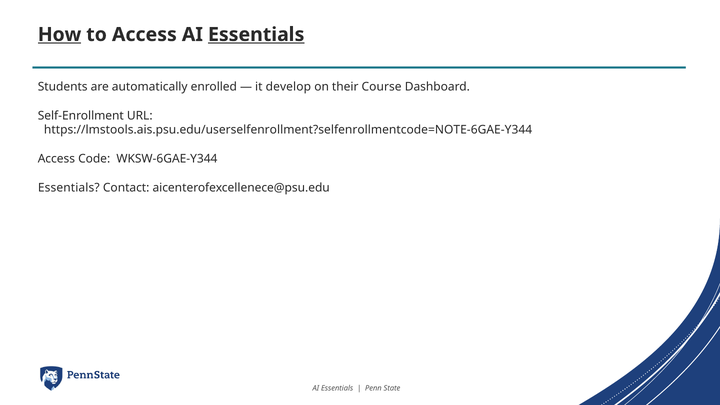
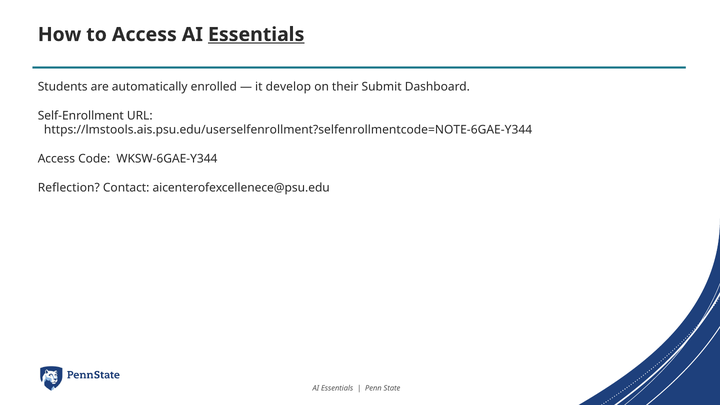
How underline: present -> none
Course: Course -> Submit
Essentials at (69, 188): Essentials -> Reflection
